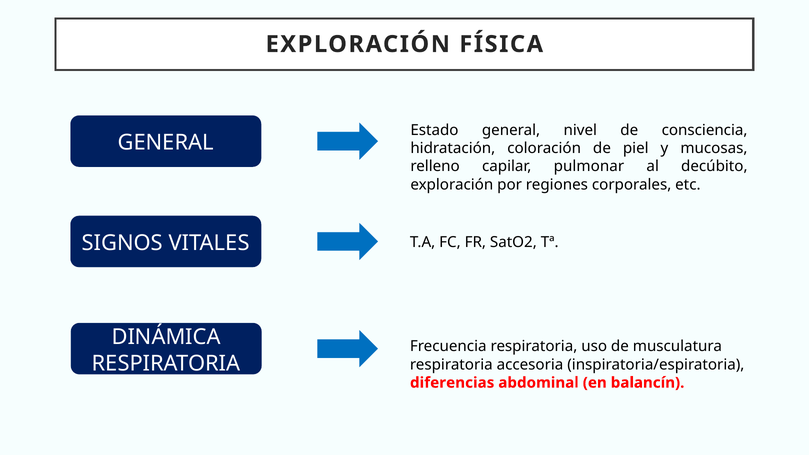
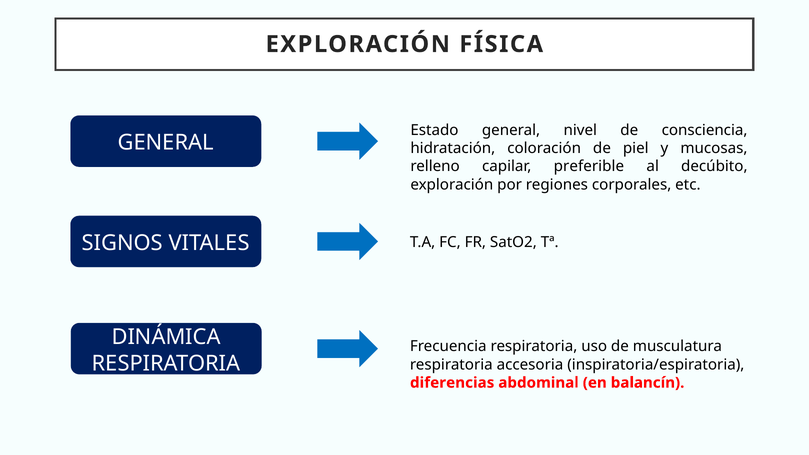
pulmonar: pulmonar -> preferible
